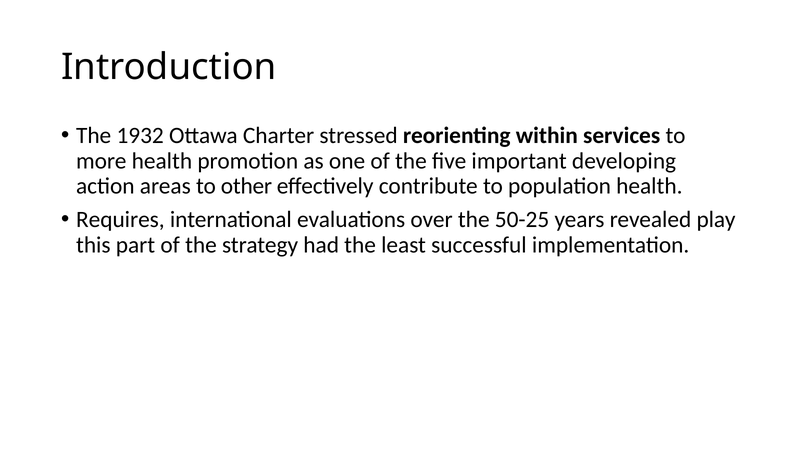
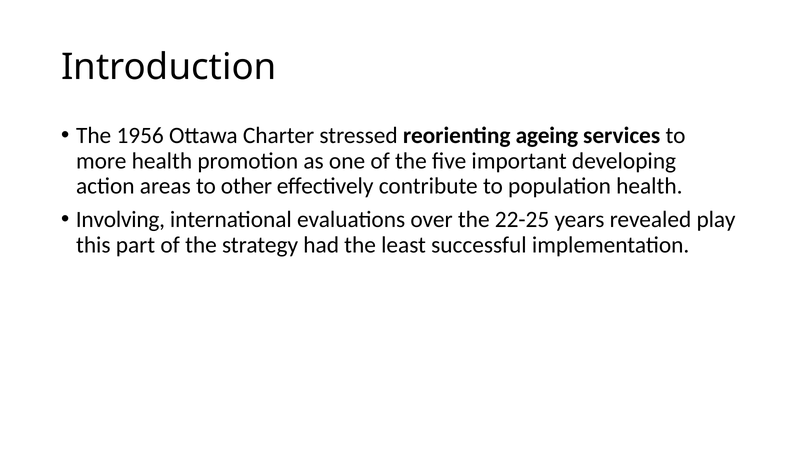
1932: 1932 -> 1956
within: within -> ageing
Requires: Requires -> Involving
50-25: 50-25 -> 22-25
